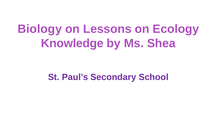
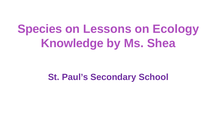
Biology: Biology -> Species
